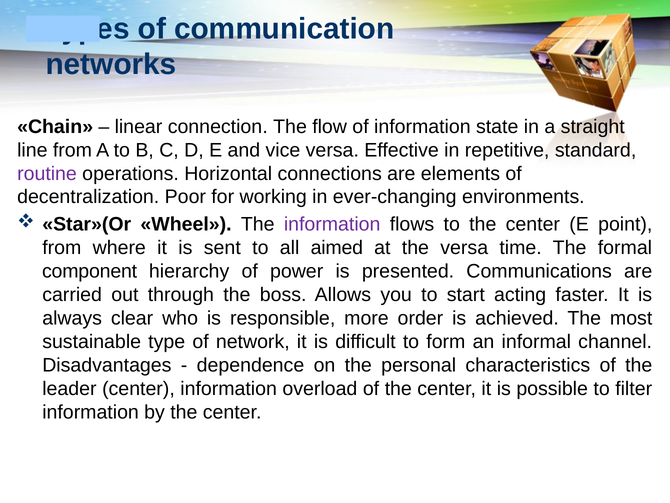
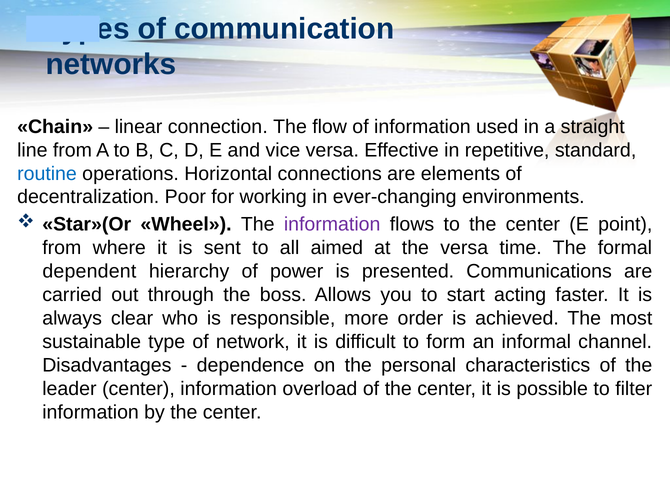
state: state -> used
routine colour: purple -> blue
component: component -> dependent
